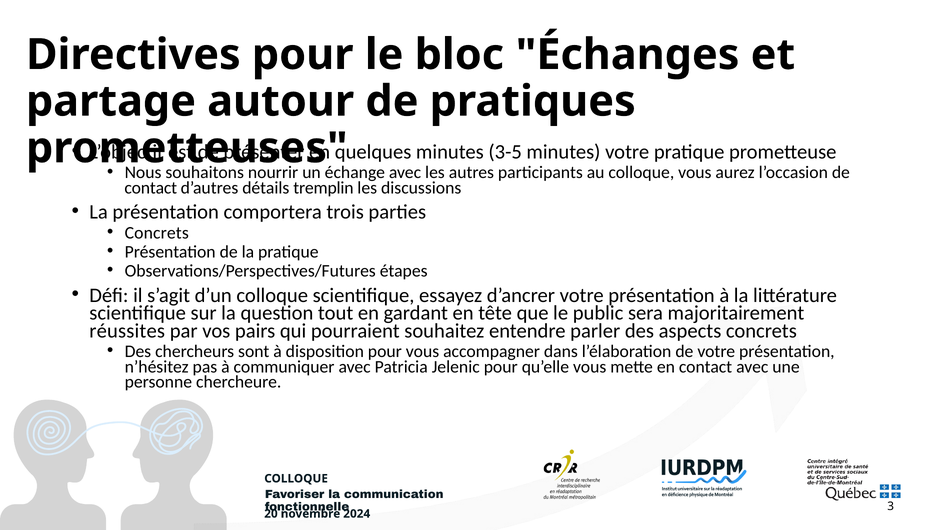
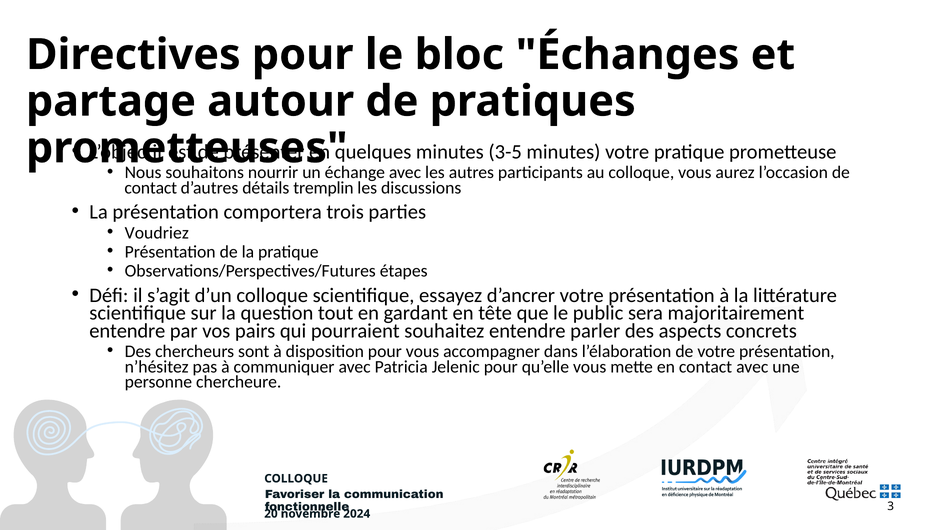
Concrets at (157, 233): Concrets -> Voudriez
réussites at (127, 331): réussites -> entendre
